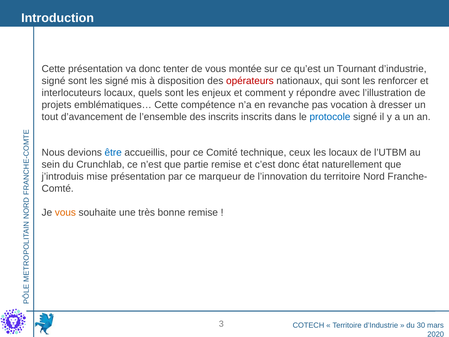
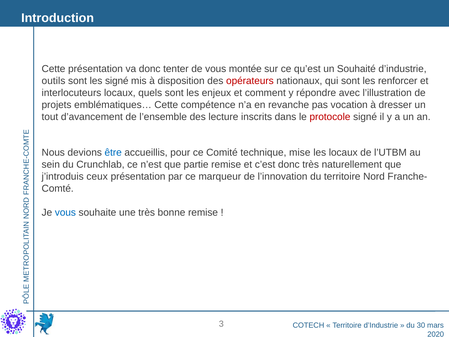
Tournant: Tournant -> Souhaité
signé at (54, 81): signé -> outils
des inscrits: inscrits -> lecture
protocole colour: blue -> red
ceux: ceux -> mise
donc état: état -> très
mise: mise -> ceux
vous at (65, 212) colour: orange -> blue
